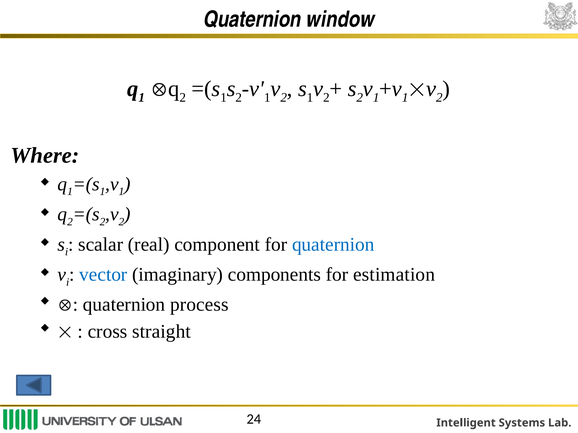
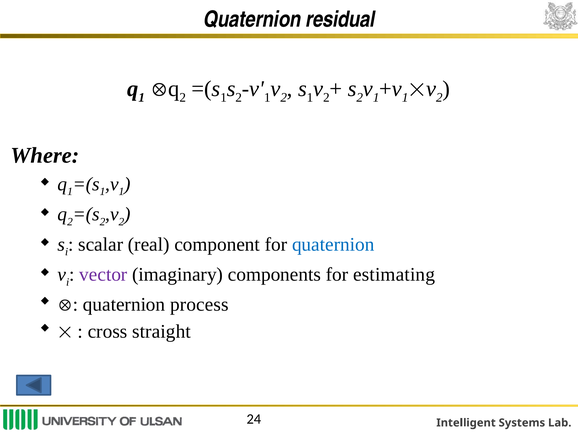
window: window -> residual
vector colour: blue -> purple
estimation: estimation -> estimating
